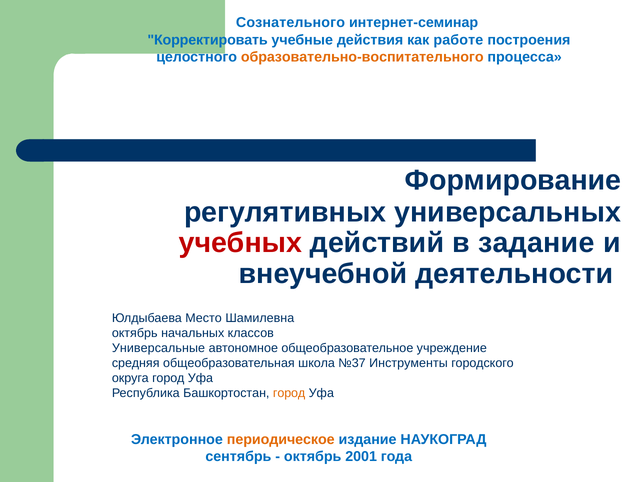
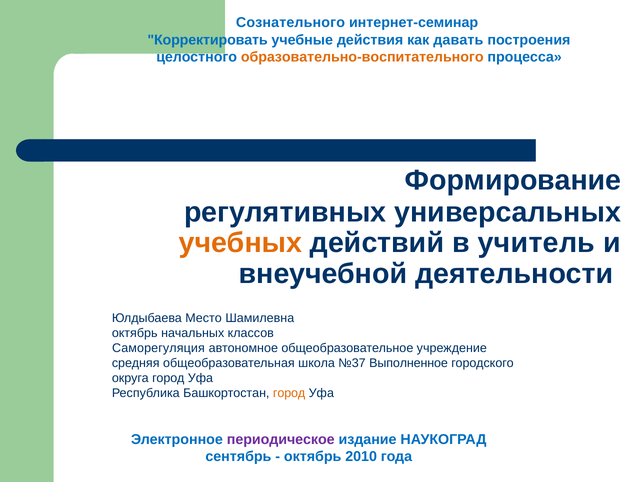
работе: работе -> давать
учебных colour: red -> orange
задание: задание -> учитель
Универсальные: Универсальные -> Саморегуляция
Инструменты: Инструменты -> Выполненное
периодическое colour: orange -> purple
2001: 2001 -> 2010
